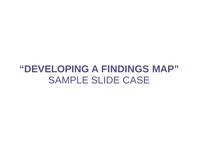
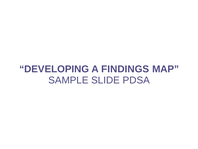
CASE: CASE -> PDSA
